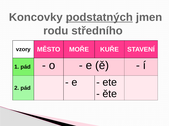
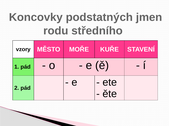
podstatných underline: present -> none
